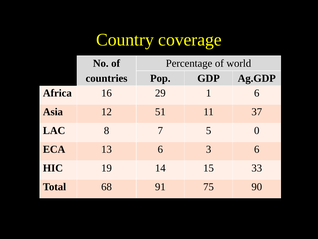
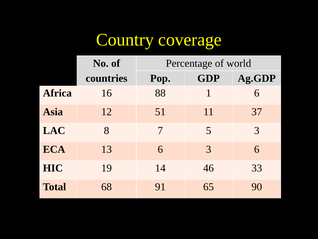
29: 29 -> 88
5 0: 0 -> 3
15: 15 -> 46
75: 75 -> 65
